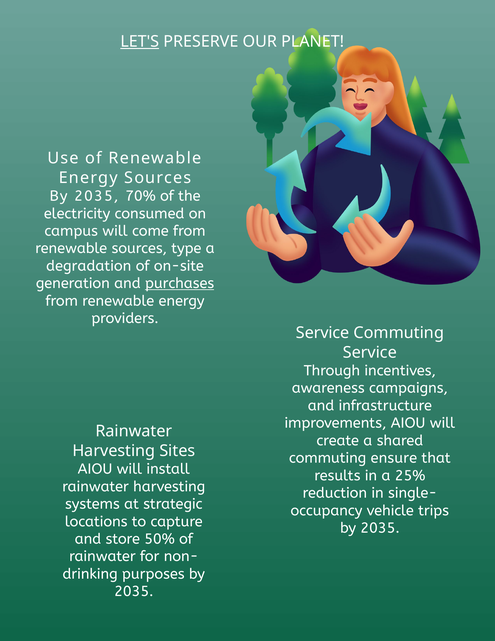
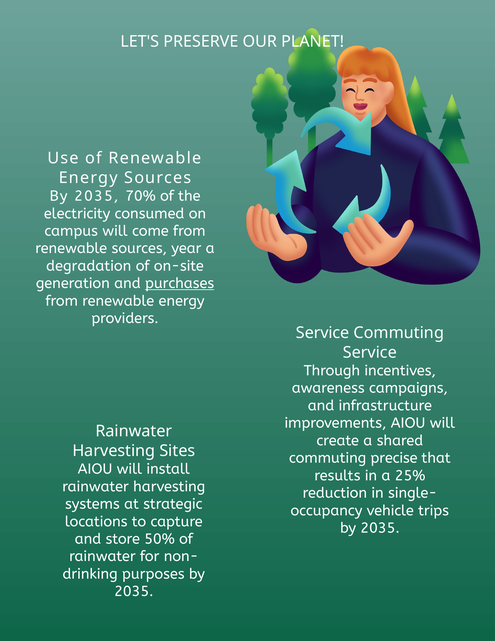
LET'S underline: present -> none
type: type -> year
ensure: ensure -> precise
